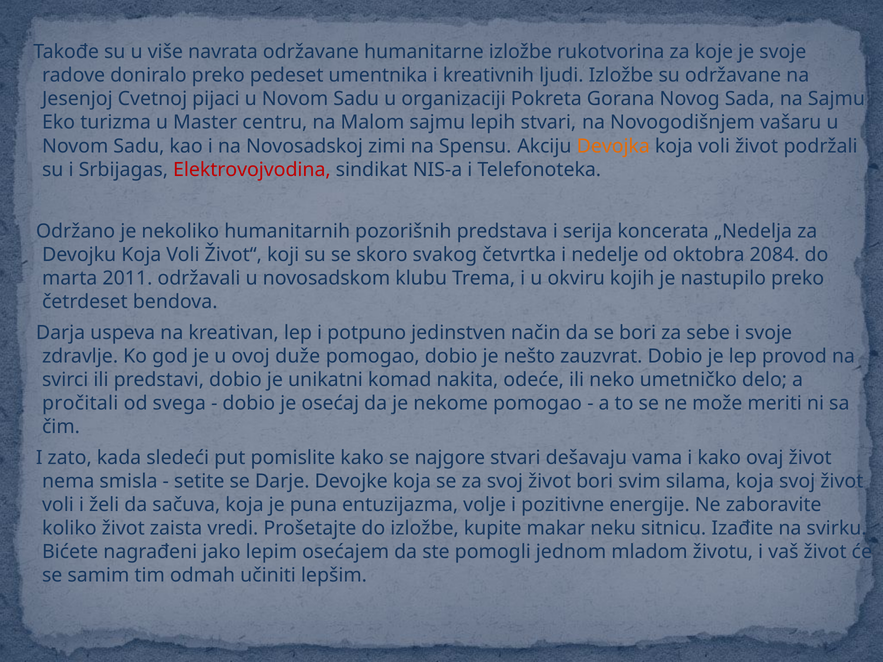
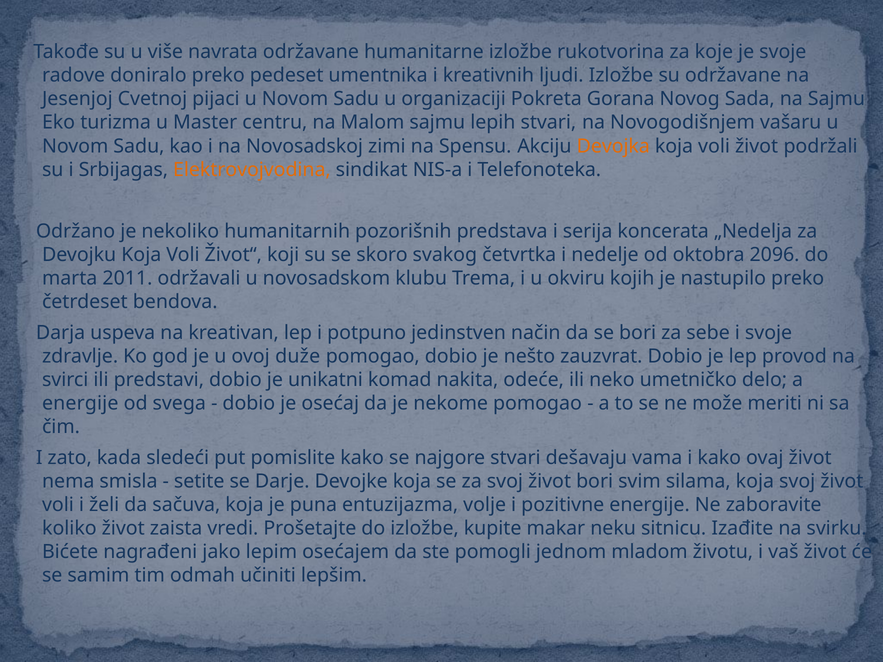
Elektrovojvodina colour: red -> orange
2084: 2084 -> 2096
pročitali at (80, 404): pročitali -> energije
